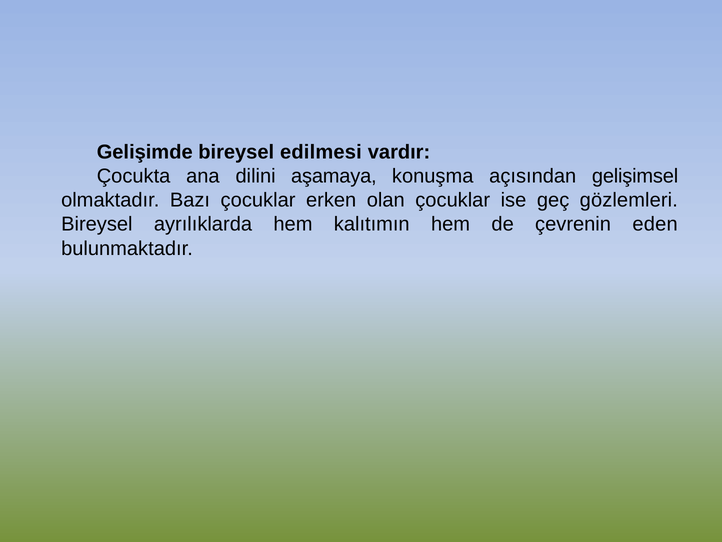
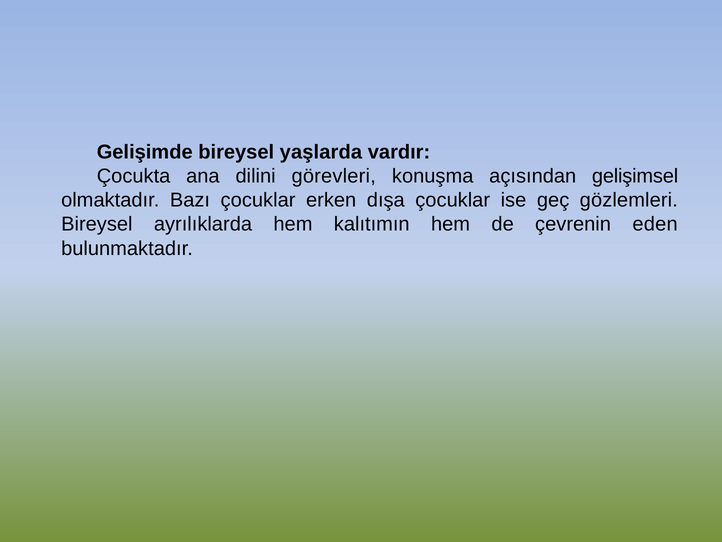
edilmesi: edilmesi -> yaşlarda
aşamaya: aşamaya -> görevleri
olan: olan -> dışa
